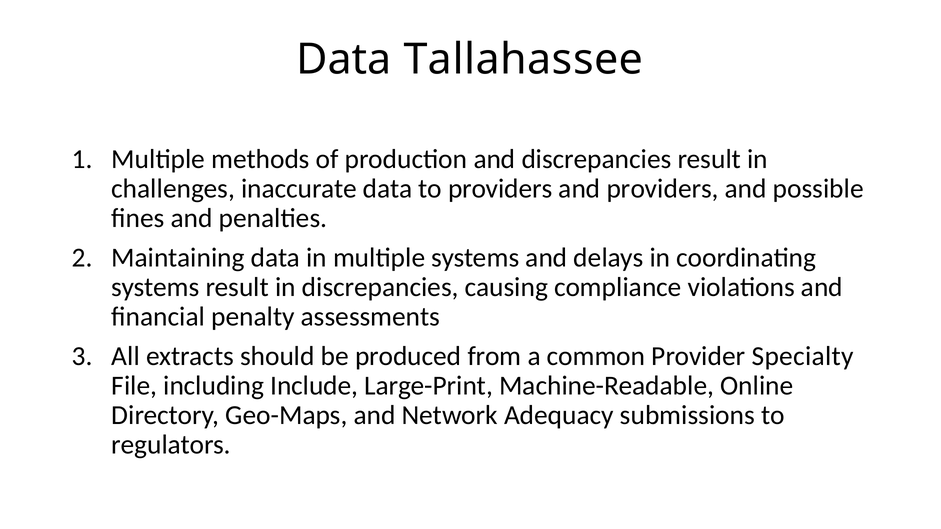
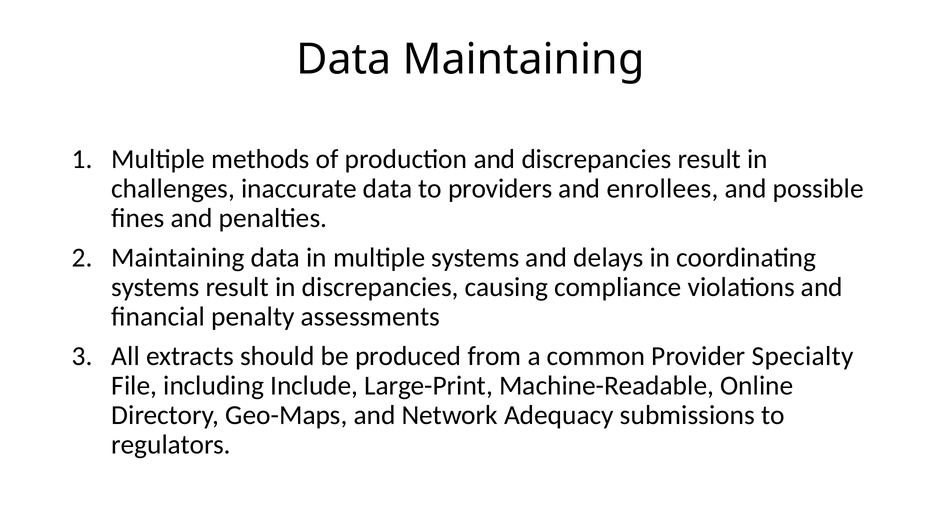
Data Tallahassee: Tallahassee -> Maintaining
and providers: providers -> enrollees
